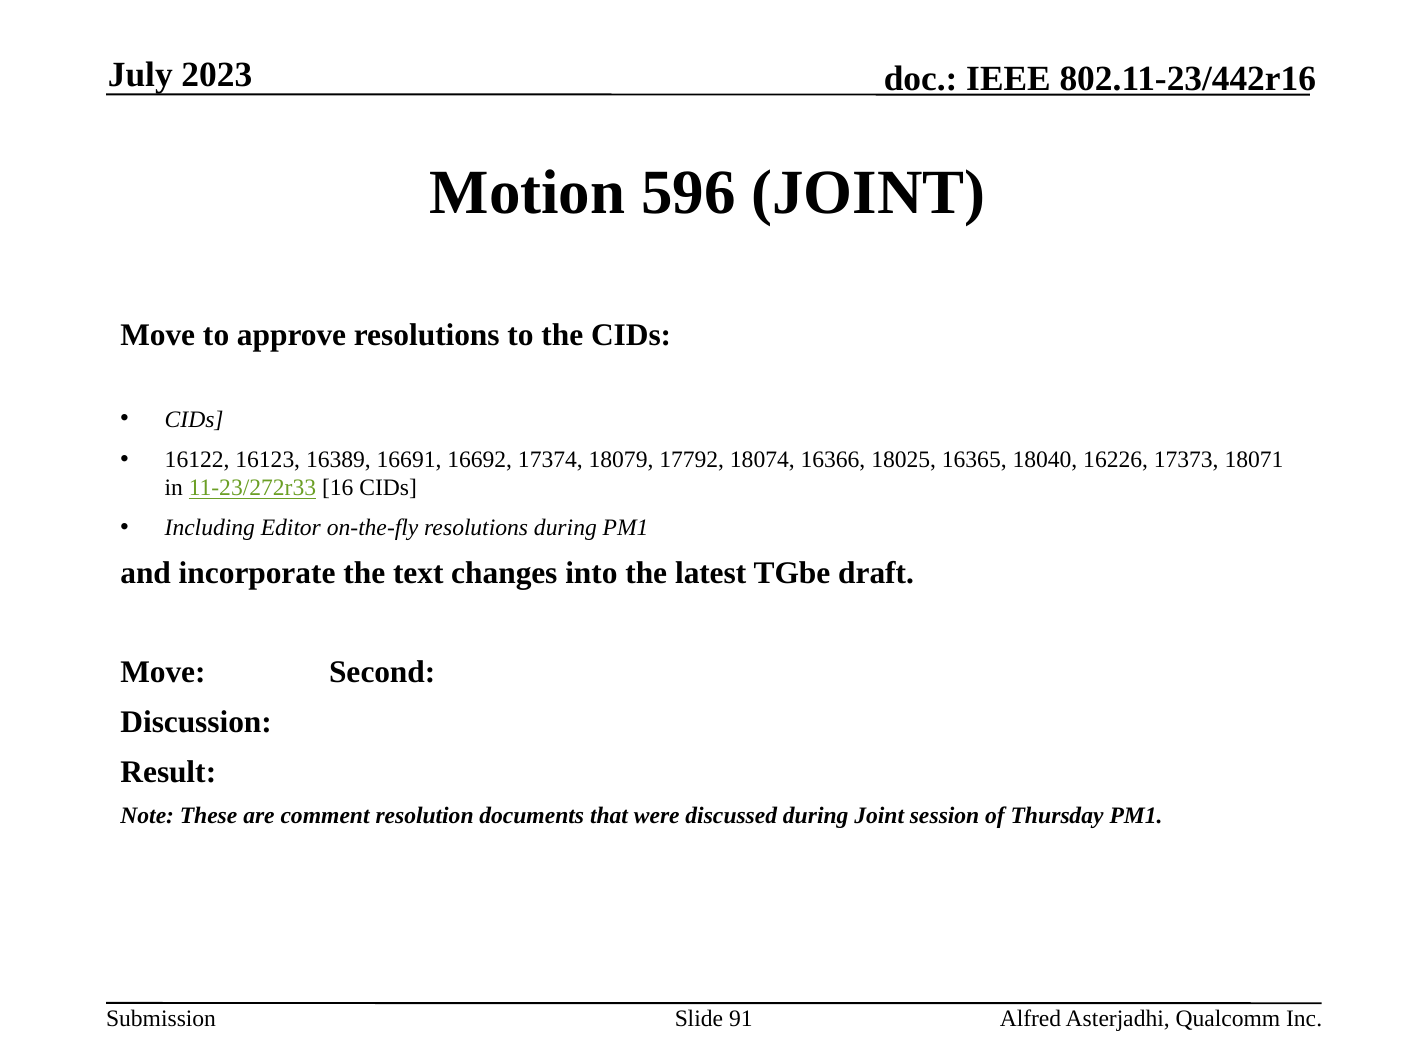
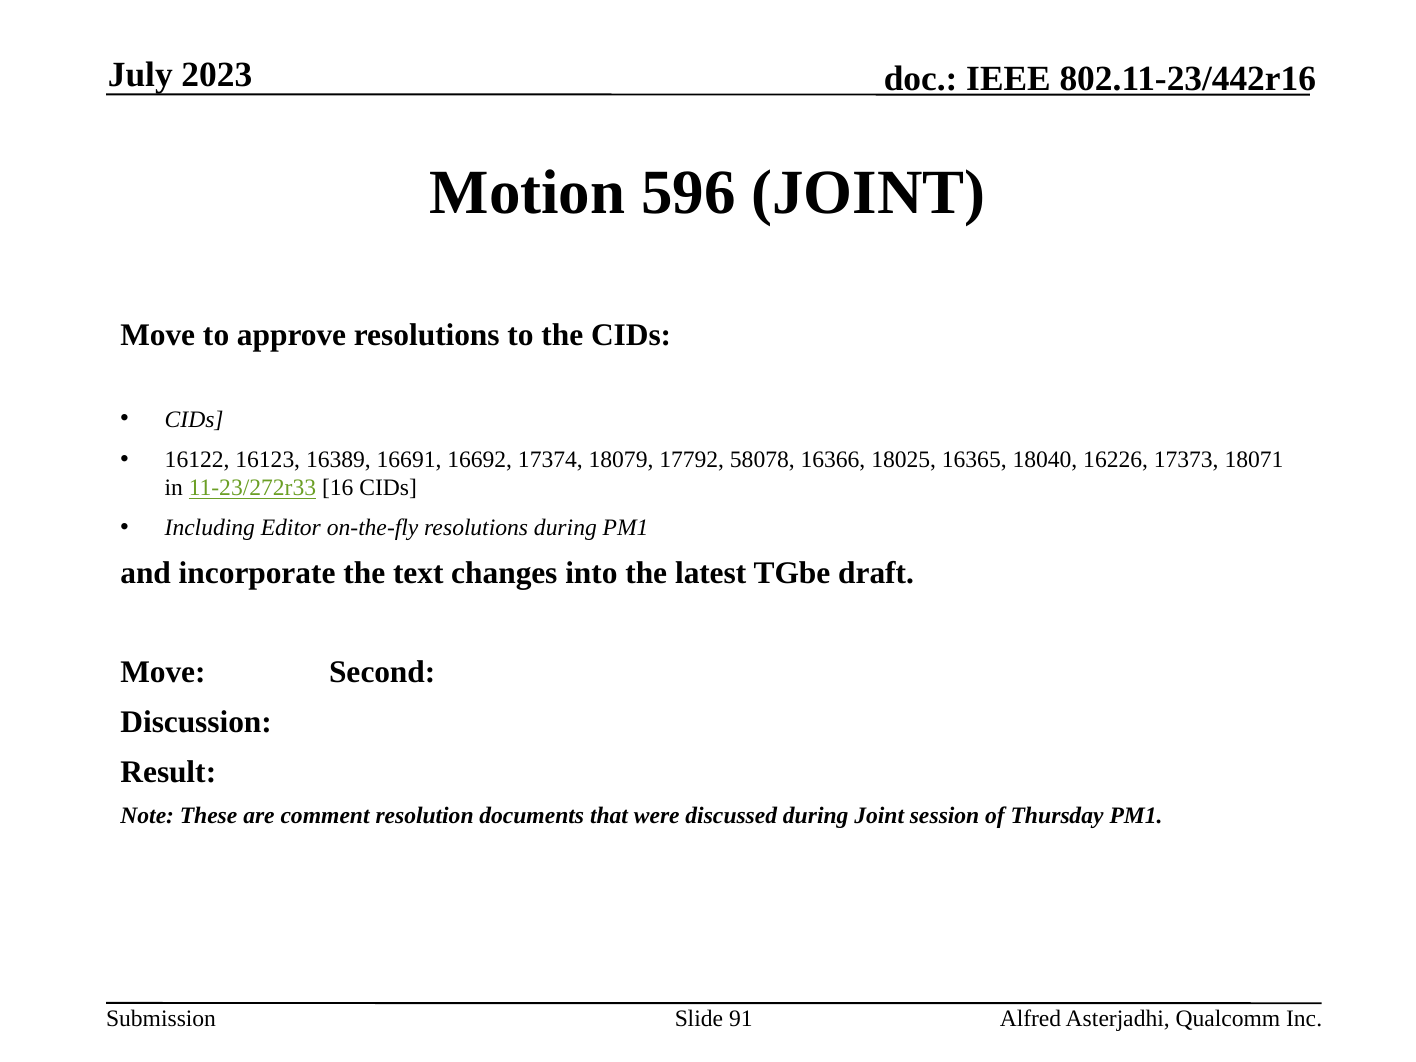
18074: 18074 -> 58078
